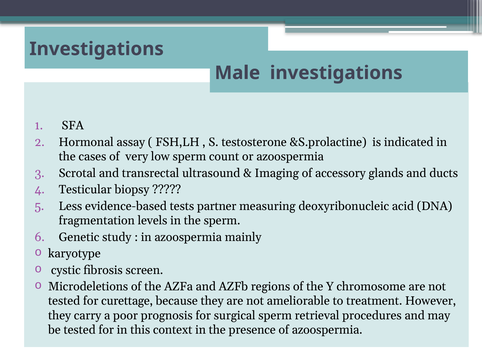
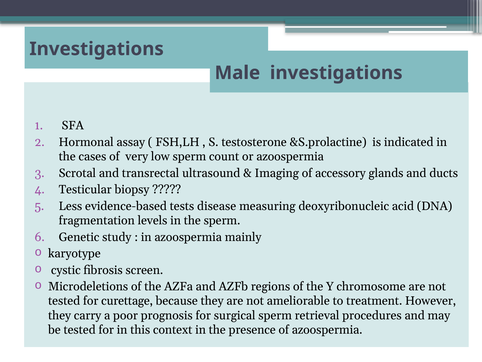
partner: partner -> disease
